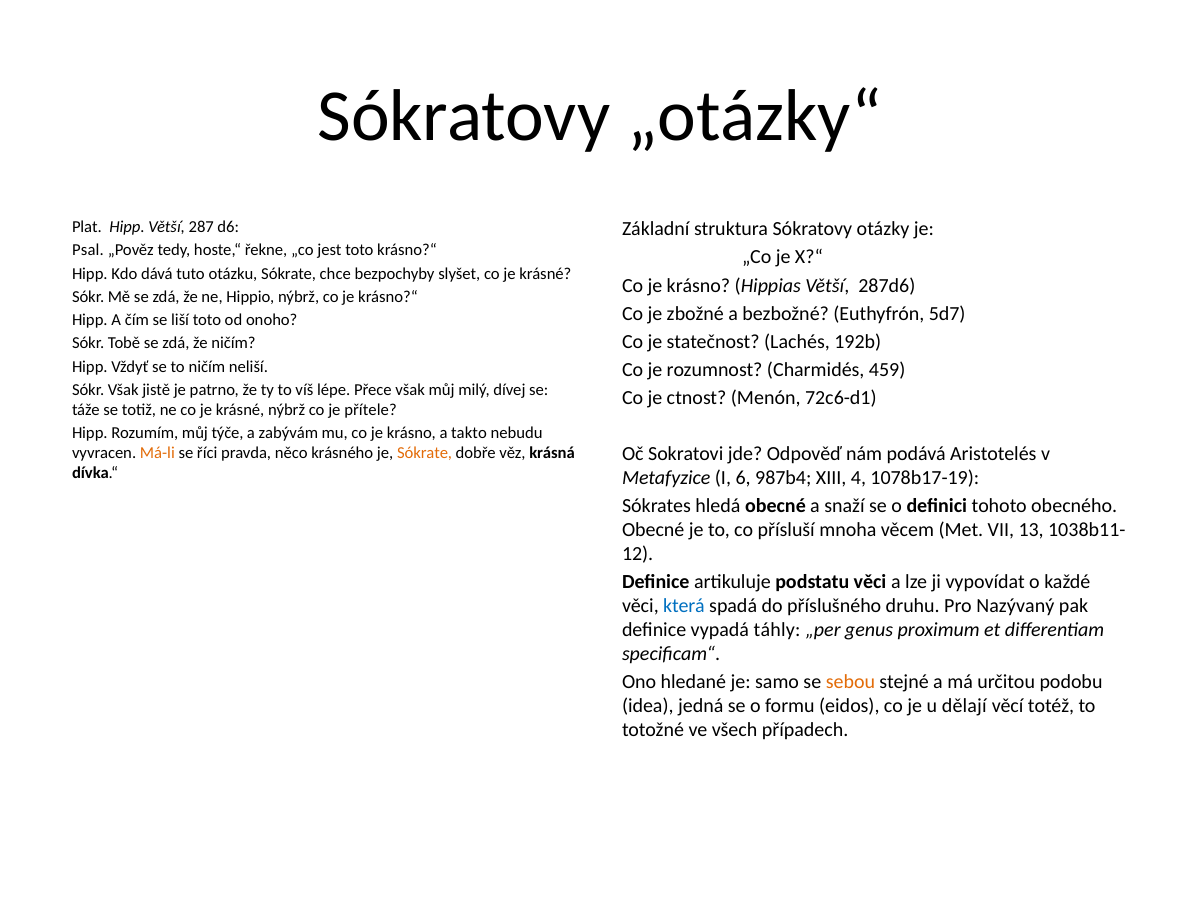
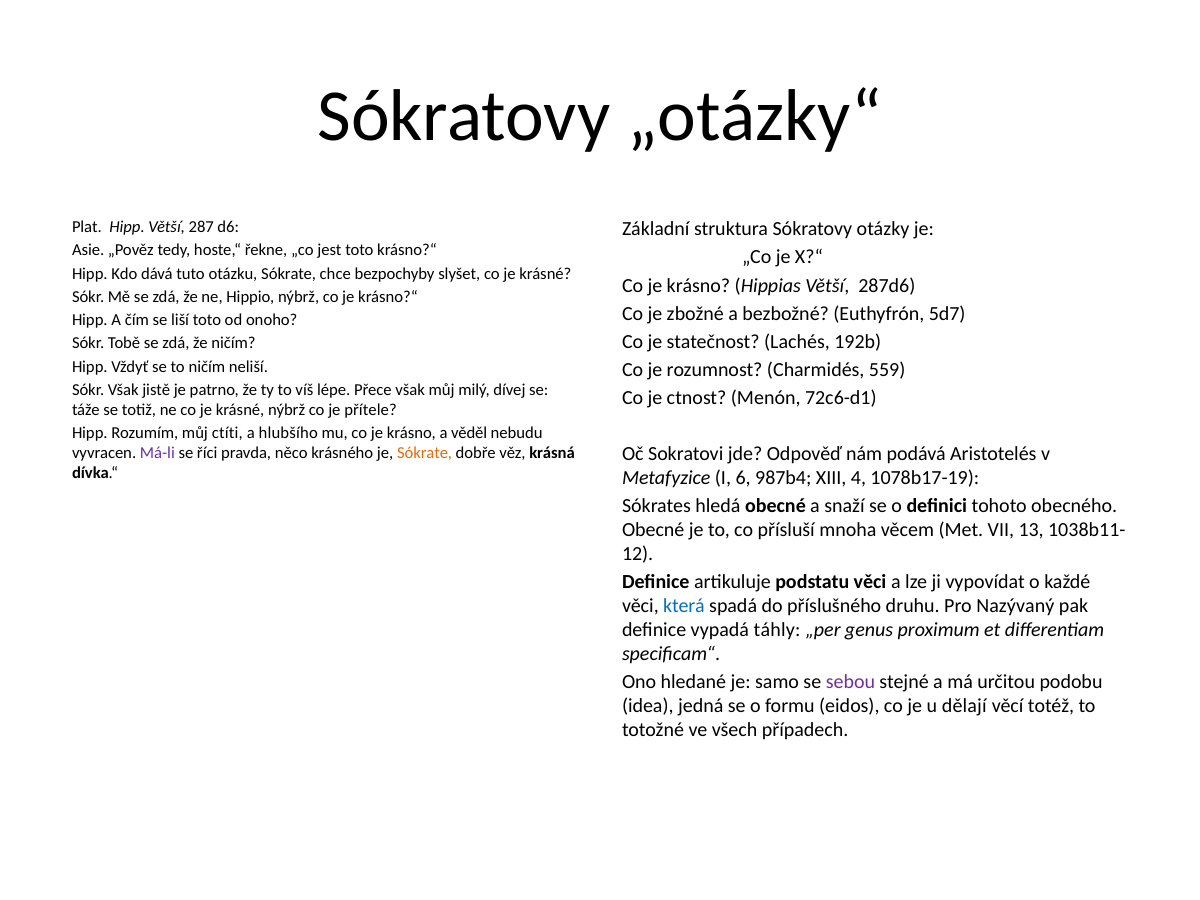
Psal: Psal -> Asie
459: 459 -> 559
týče: týče -> ctíti
zabývám: zabývám -> hlubšího
takto: takto -> věděl
Má-li colour: orange -> purple
sebou colour: orange -> purple
